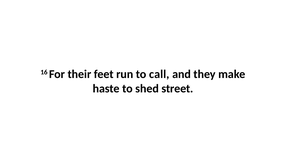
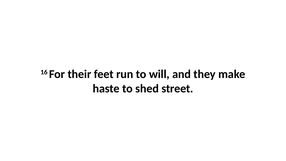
call: call -> will
